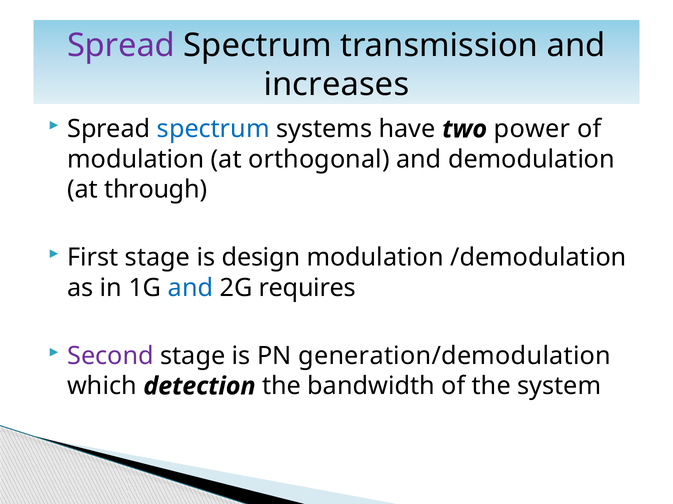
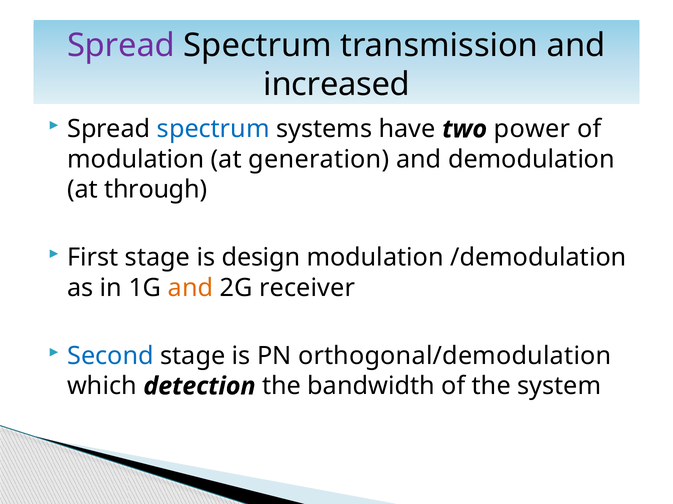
increases: increases -> increased
orthogonal: orthogonal -> generation
and at (191, 288) colour: blue -> orange
requires: requires -> receiver
Second colour: purple -> blue
generation/demodulation: generation/demodulation -> orthogonal/demodulation
